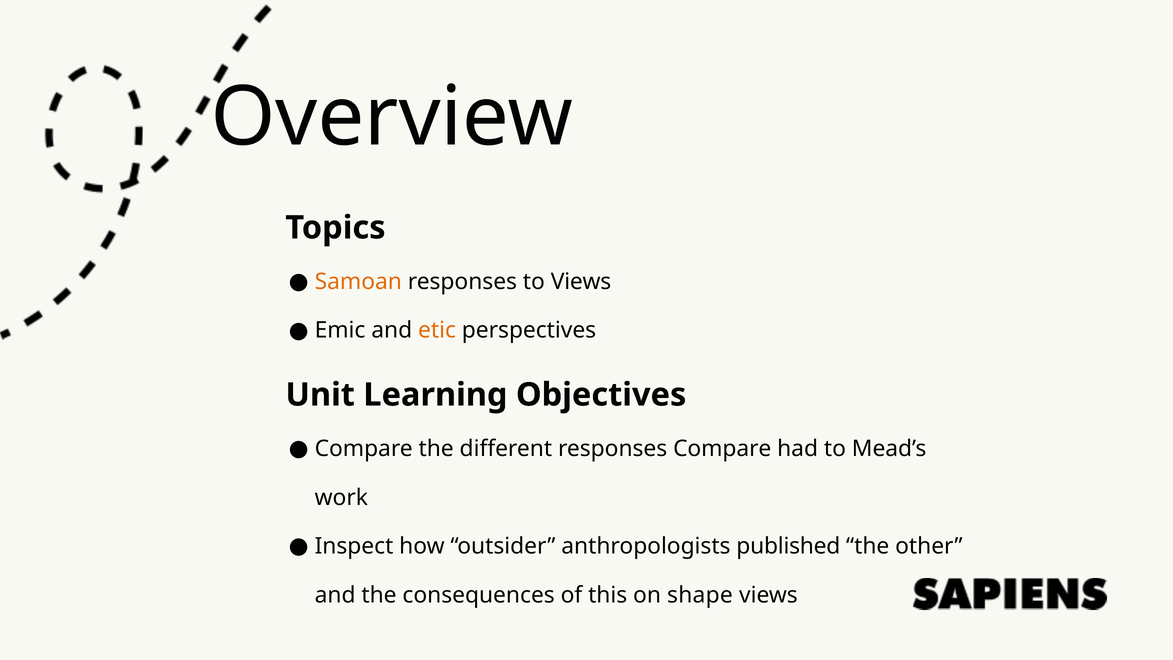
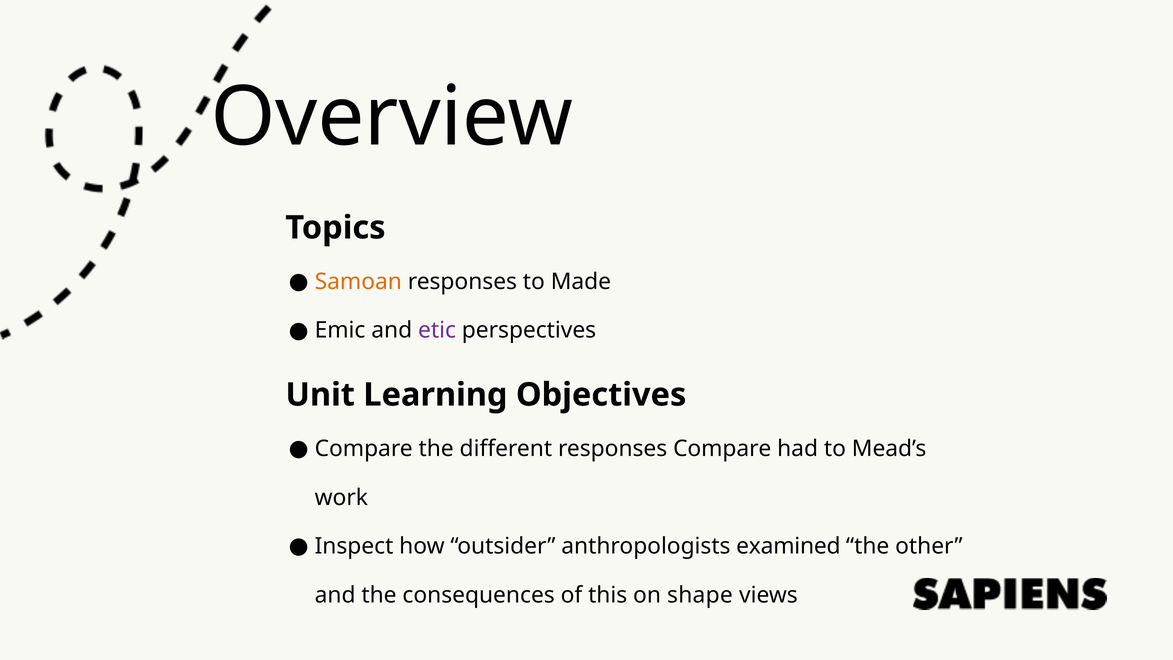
to Views: Views -> Made
etic colour: orange -> purple
published: published -> examined
